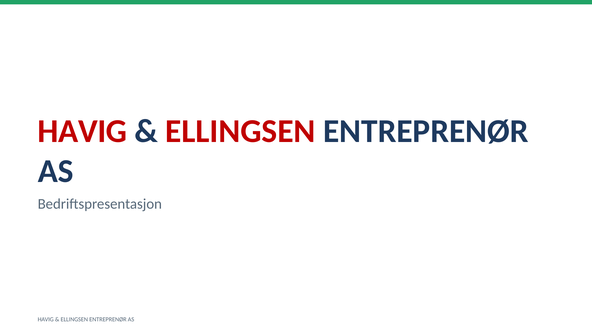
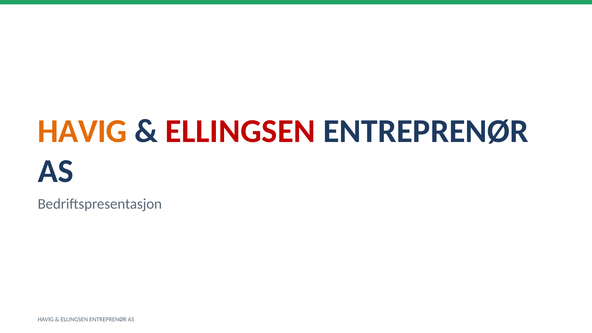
HAVIG at (82, 131) colour: red -> orange
